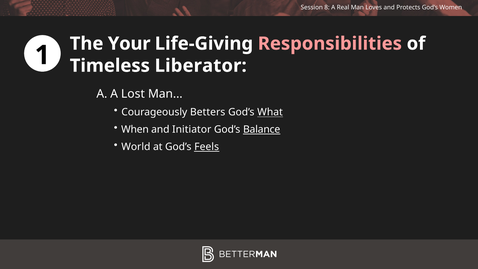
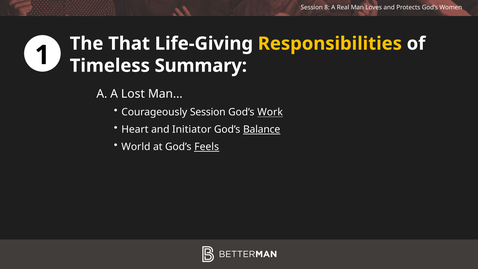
Your: Your -> That
Responsibilities colour: pink -> yellow
Liberator: Liberator -> Summary
Courageously Betters: Betters -> Session
What: What -> Work
When: When -> Heart
